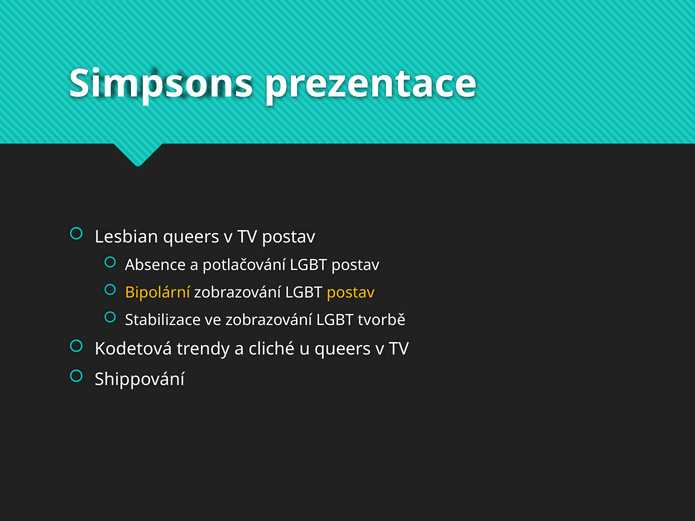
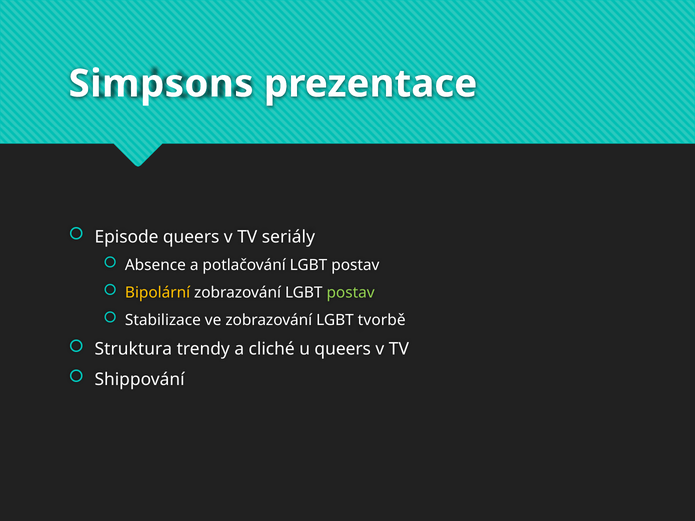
Lesbian: Lesbian -> Episode
TV postav: postav -> seriály
postav at (351, 293) colour: yellow -> light green
Kodetová: Kodetová -> Struktura
